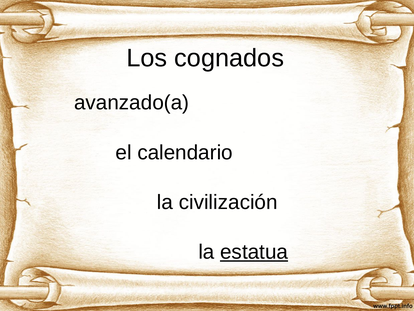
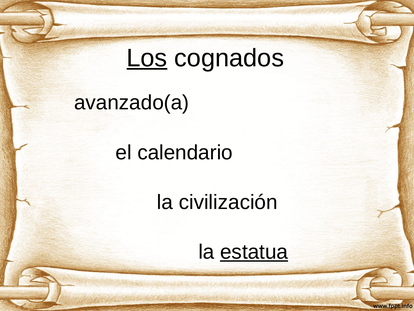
Los underline: none -> present
